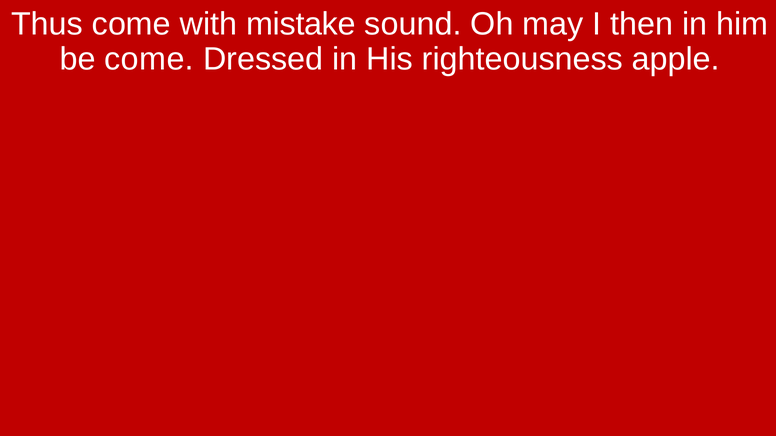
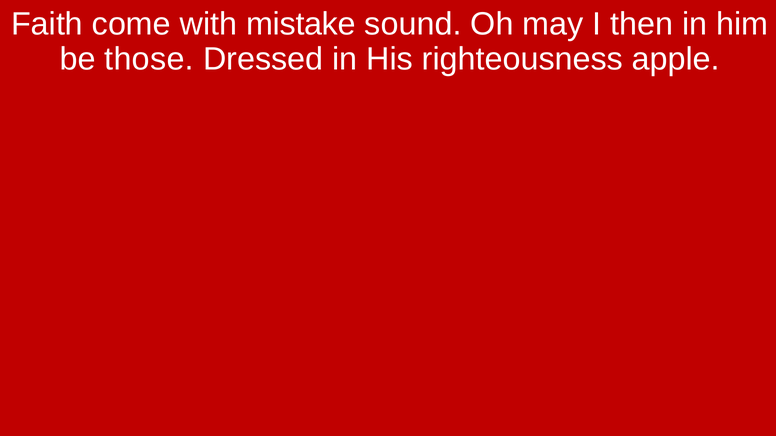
Thus: Thus -> Faith
be come: come -> those
